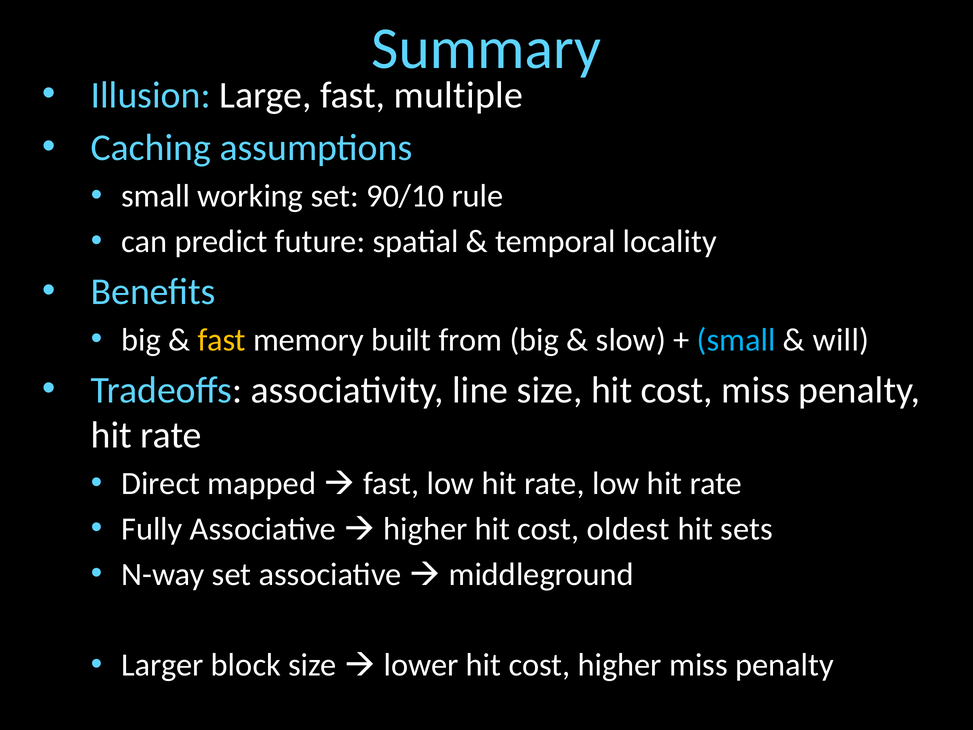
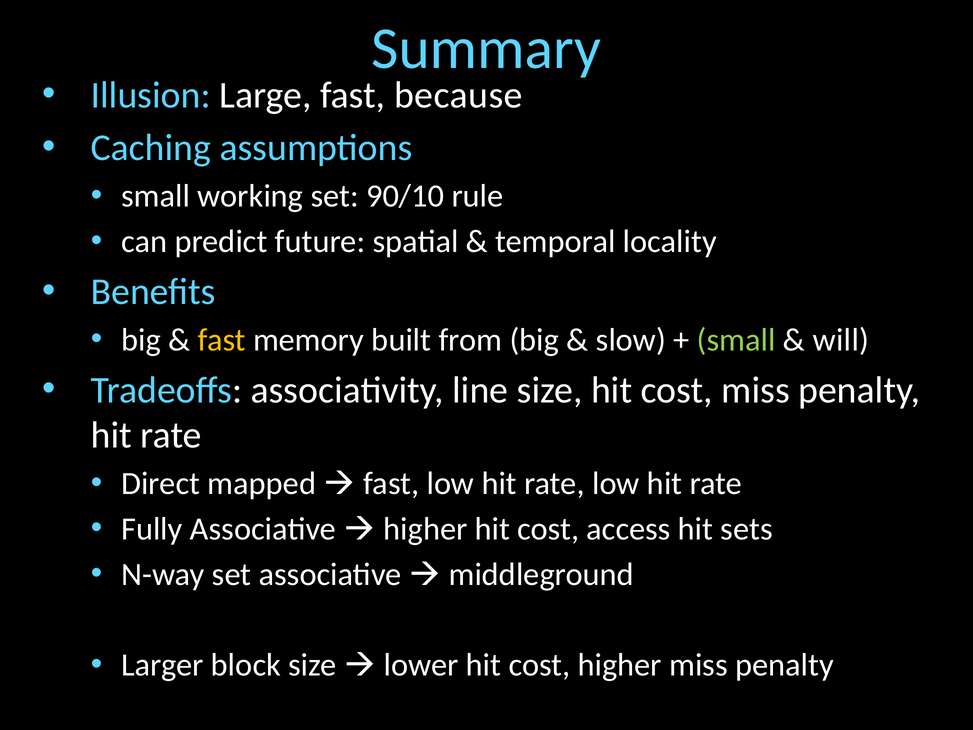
multiple: multiple -> because
small at (736, 340) colour: light blue -> light green
oldest: oldest -> access
